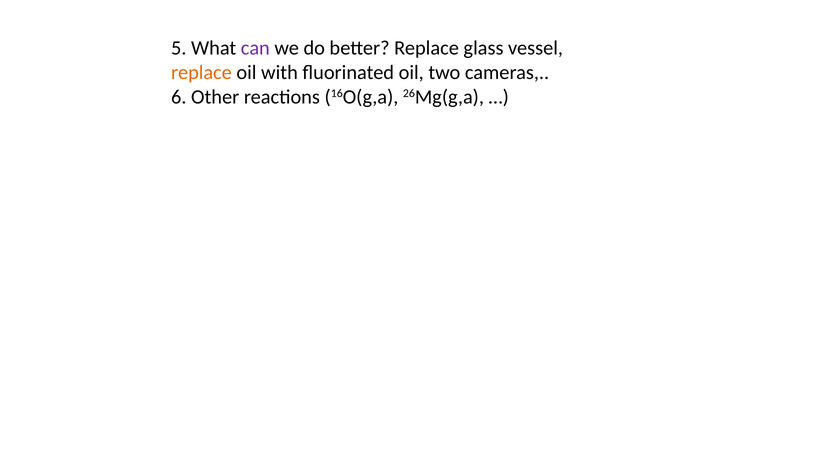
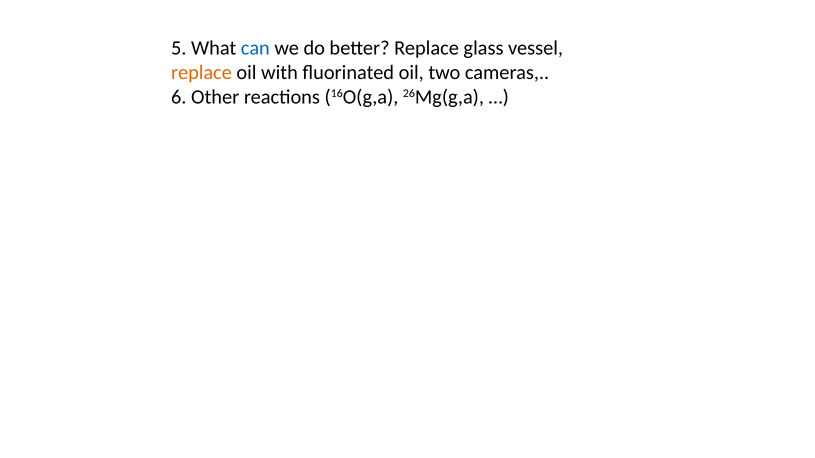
can colour: purple -> blue
